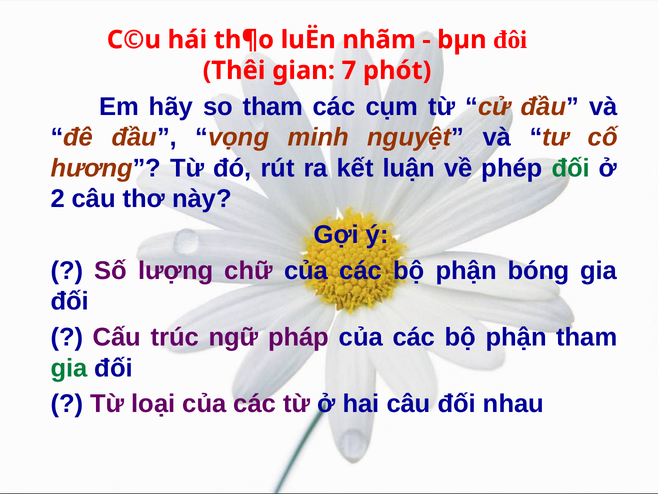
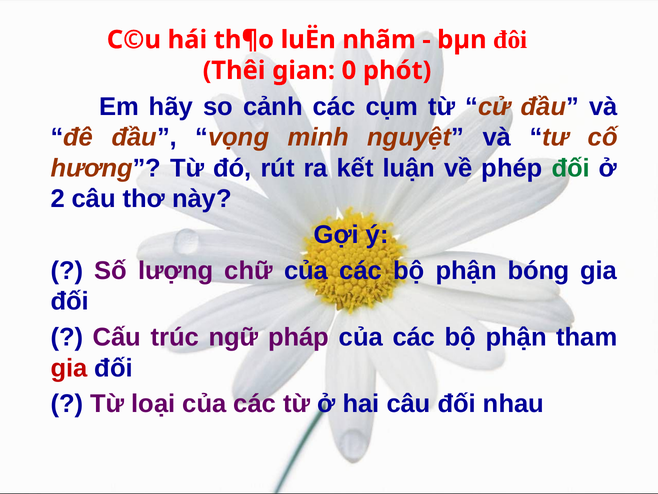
7: 7 -> 0
so tham: tham -> cảnh
gia at (69, 368) colour: green -> red
